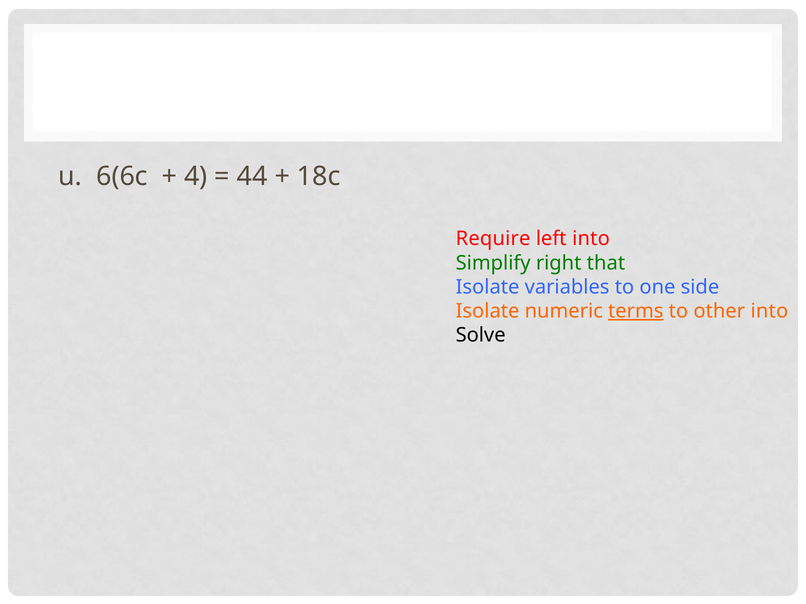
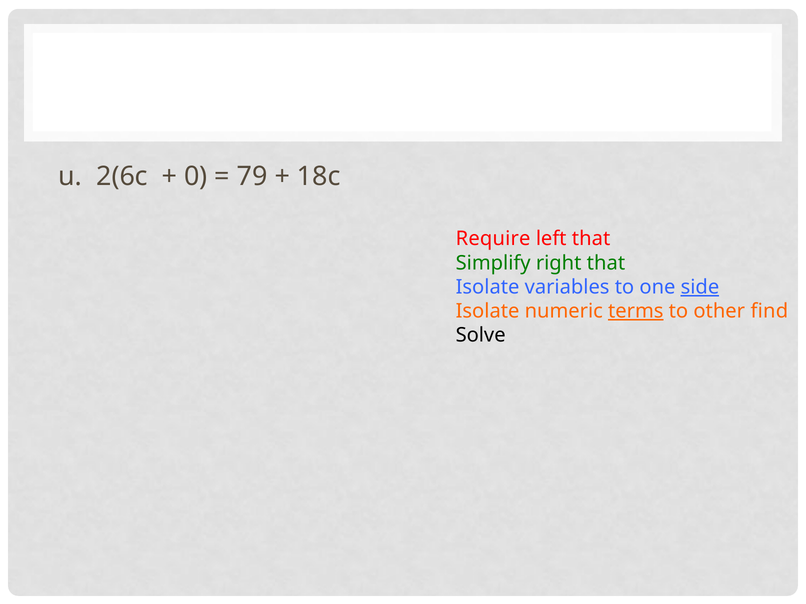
6(6c: 6(6c -> 2(6c
4: 4 -> 0
44: 44 -> 79
left into: into -> that
side underline: none -> present
other into: into -> find
